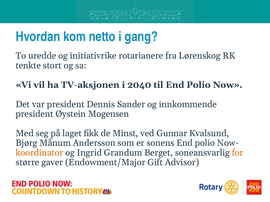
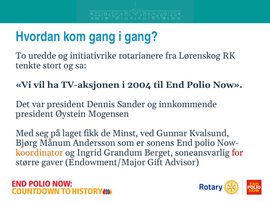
kom netto: netto -> gang
2040: 2040 -> 2004
for colour: orange -> red
